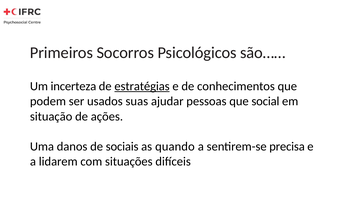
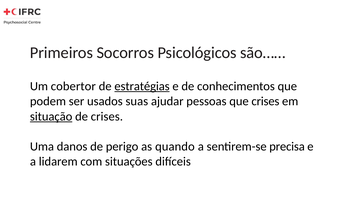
incerteza: incerteza -> cobertor
que social: social -> crises
situação underline: none -> present
de ações: ações -> crises
sociais: sociais -> perigo
